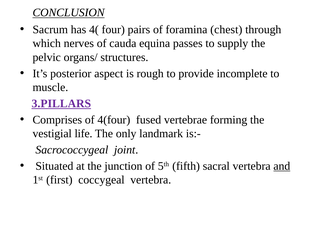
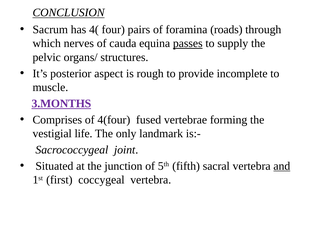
chest: chest -> roads
passes underline: none -> present
3.PILLARS: 3.PILLARS -> 3.MONTHS
